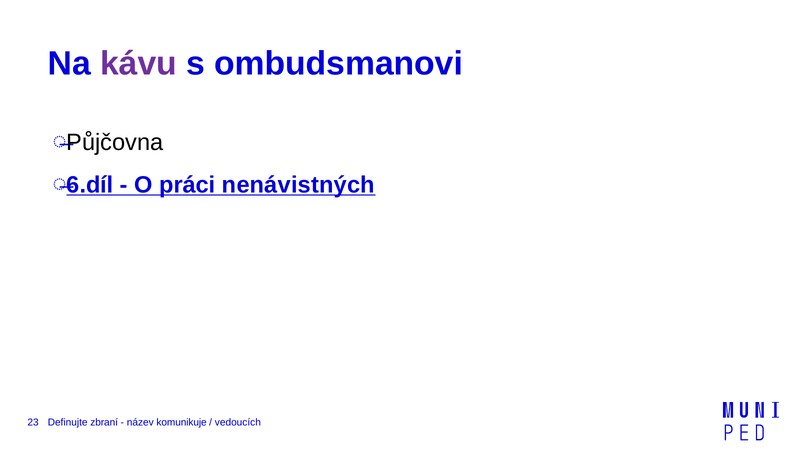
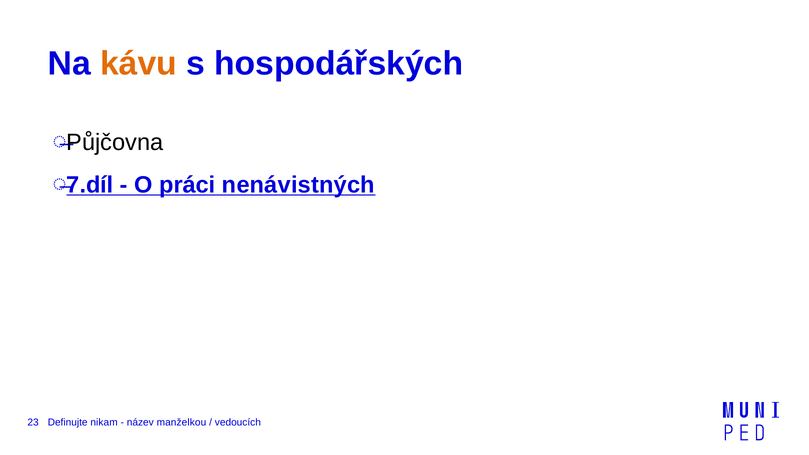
kávu colour: purple -> orange
ombudsmanovi: ombudsmanovi -> hospodářských
6.díl: 6.díl -> 7.díl
zbraní: zbraní -> nikam
komunikuje: komunikuje -> manželkou
